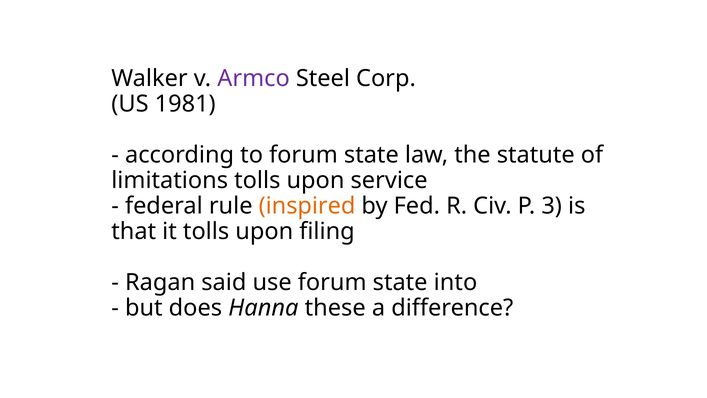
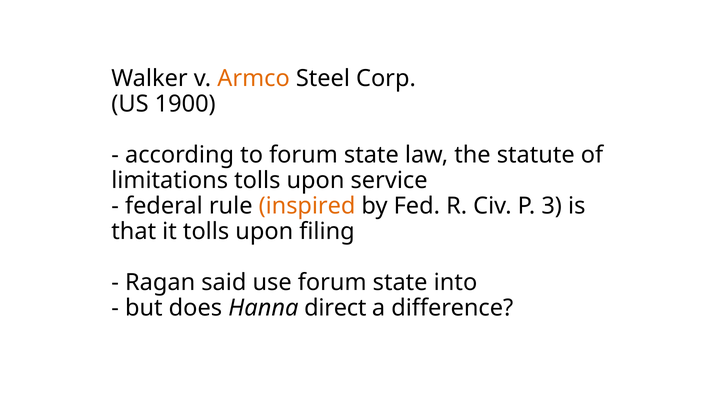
Armco colour: purple -> orange
1981: 1981 -> 1900
these: these -> direct
